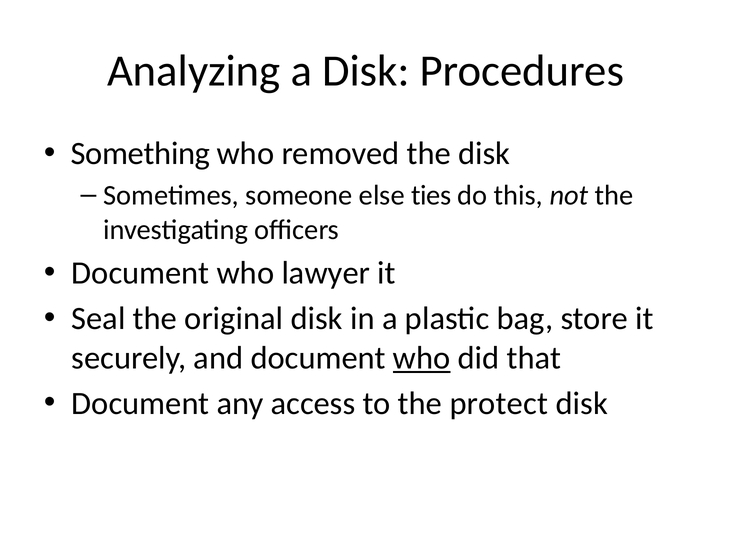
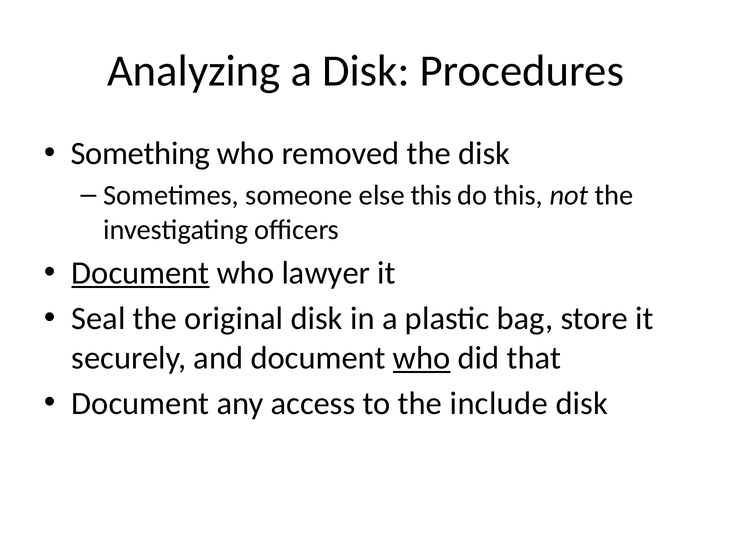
else ties: ties -> this
Document at (140, 273) underline: none -> present
protect: protect -> include
